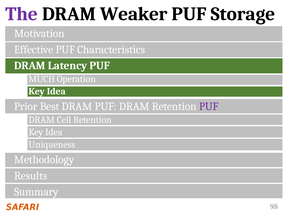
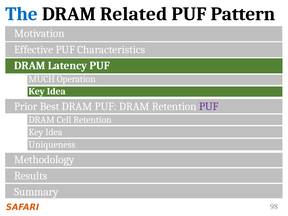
The colour: purple -> blue
Weaker: Weaker -> Related
Storage: Storage -> Pattern
